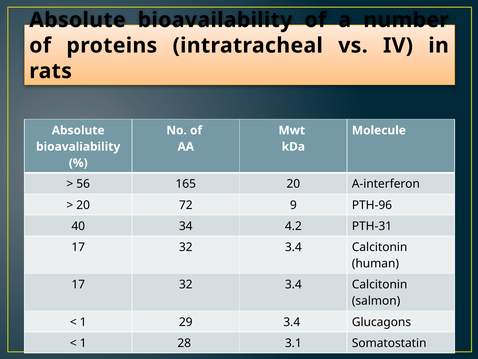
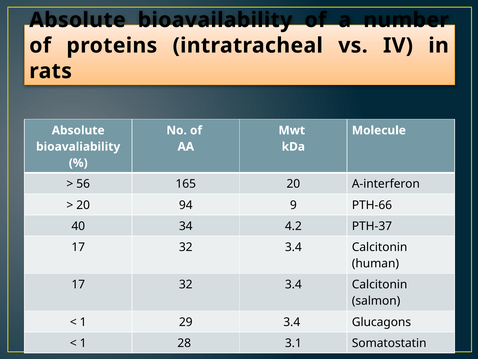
72: 72 -> 94
PTH-96: PTH-96 -> PTH-66
PTH-31: PTH-31 -> PTH-37
